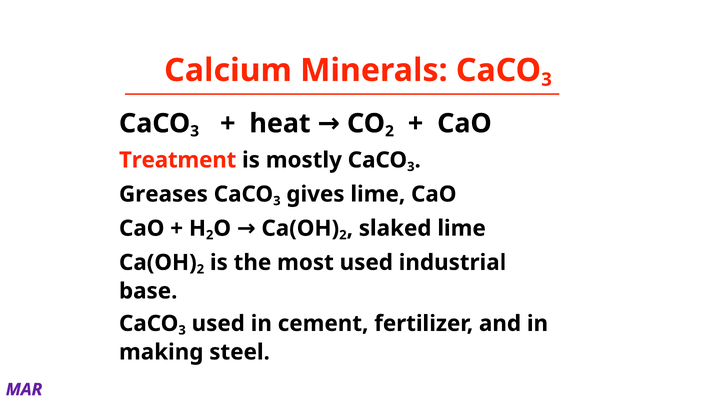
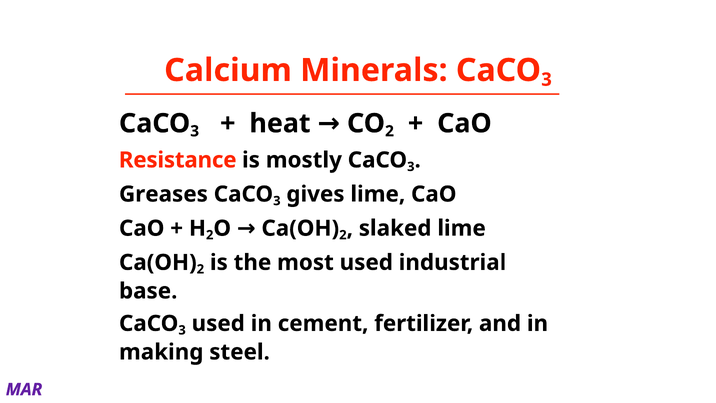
Treatment: Treatment -> Resistance
